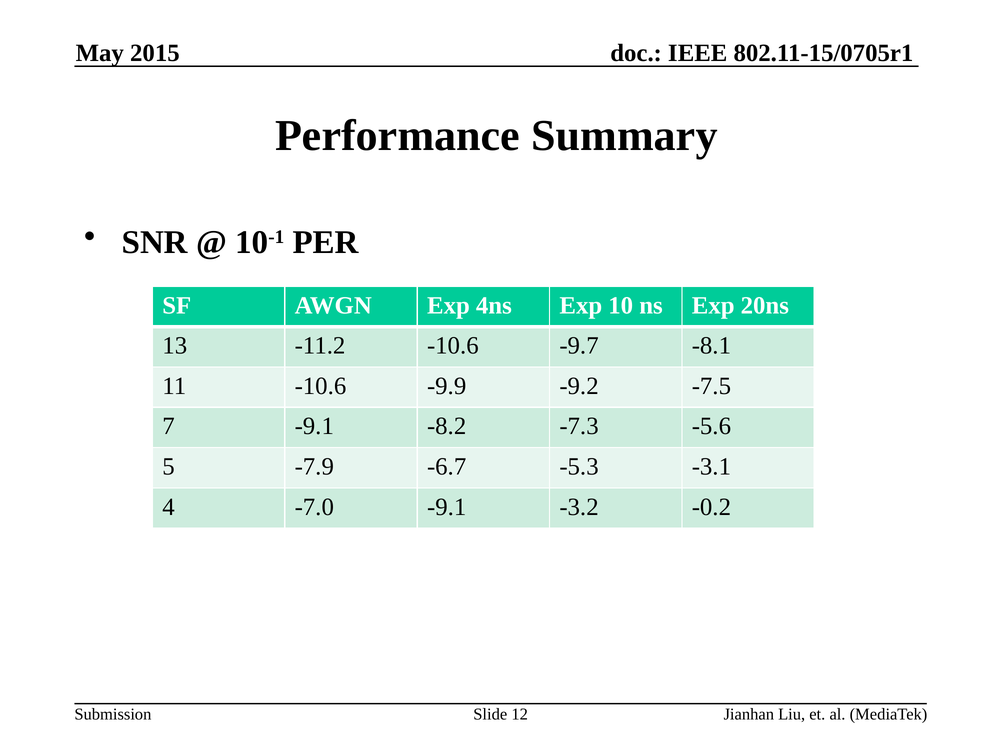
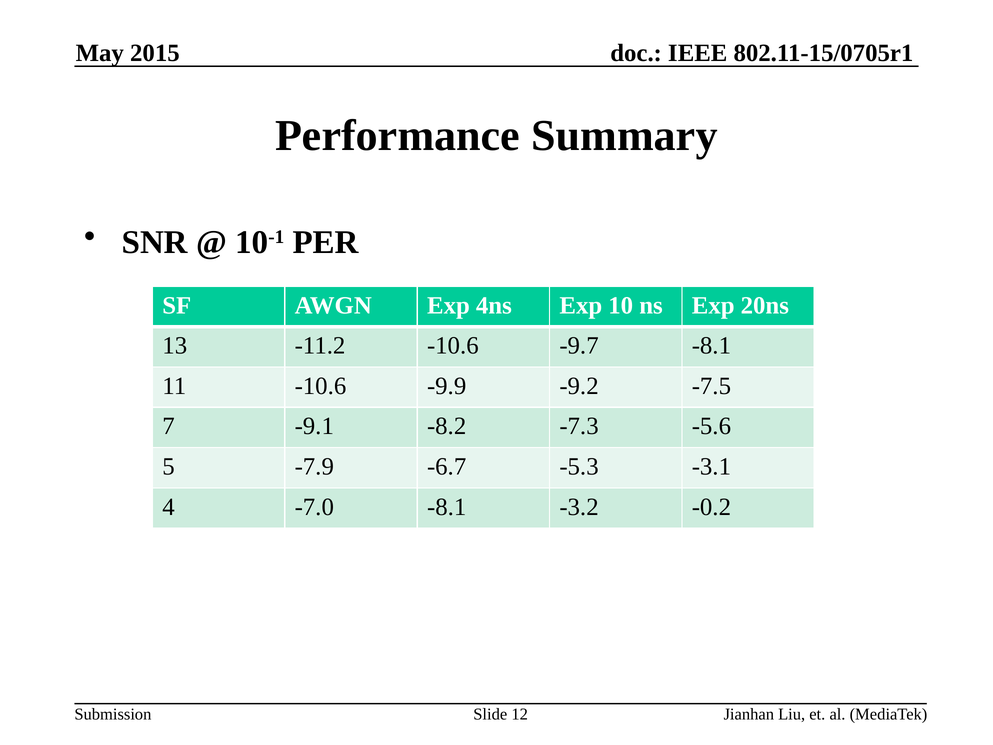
-7.0 -9.1: -9.1 -> -8.1
